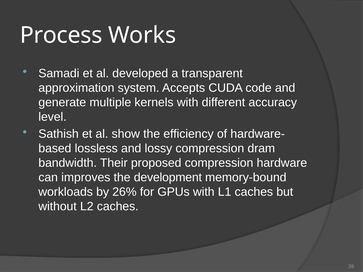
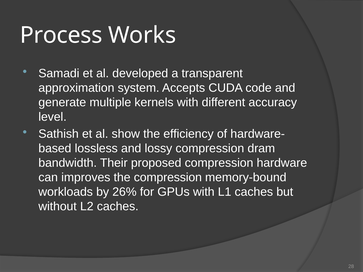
the development: development -> compression
